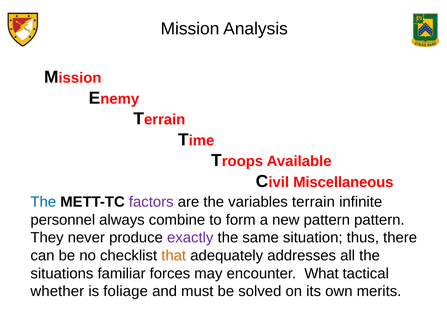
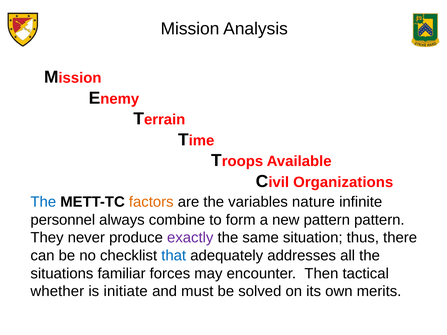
Miscellaneous: Miscellaneous -> Organizations
factors colour: purple -> orange
terrain: terrain -> nature
that colour: orange -> blue
What: What -> Then
foliage: foliage -> initiate
